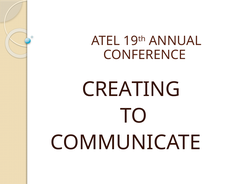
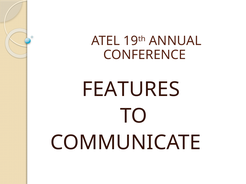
CREATING: CREATING -> FEATURES
